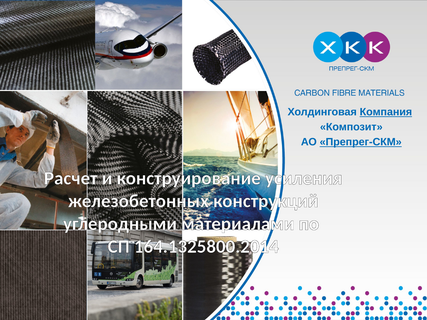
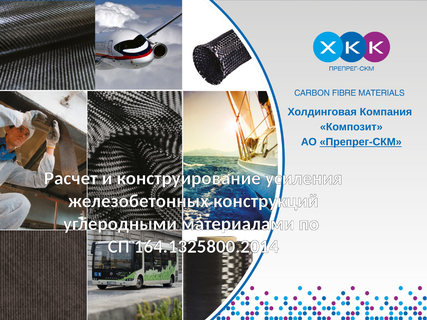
Компания underline: present -> none
